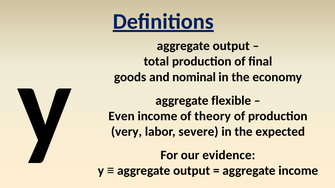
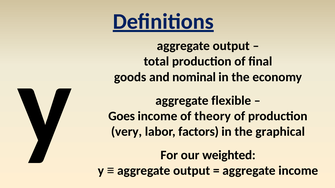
Even: Even -> Goes
severe: severe -> factors
expected: expected -> graphical
evidence: evidence -> weighted
